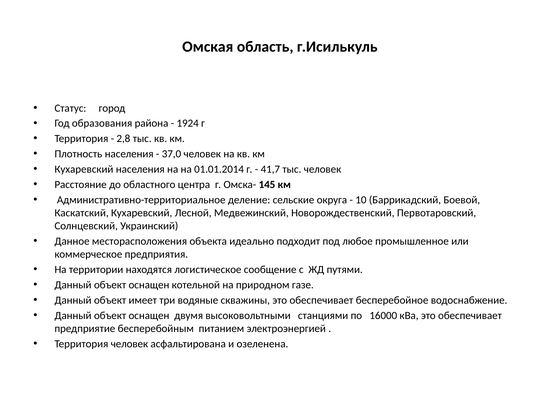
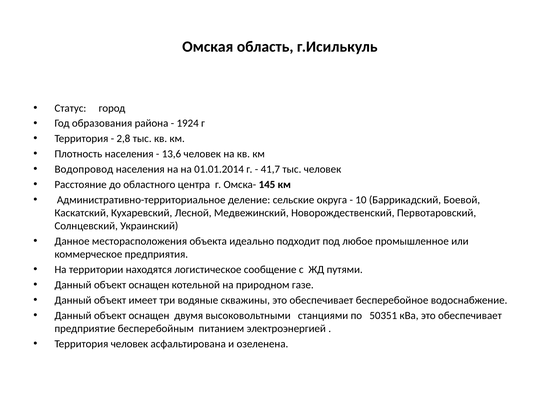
37,0: 37,0 -> 13,6
Кухаревский at (84, 169): Кухаревский -> Водопровод
16000: 16000 -> 50351
